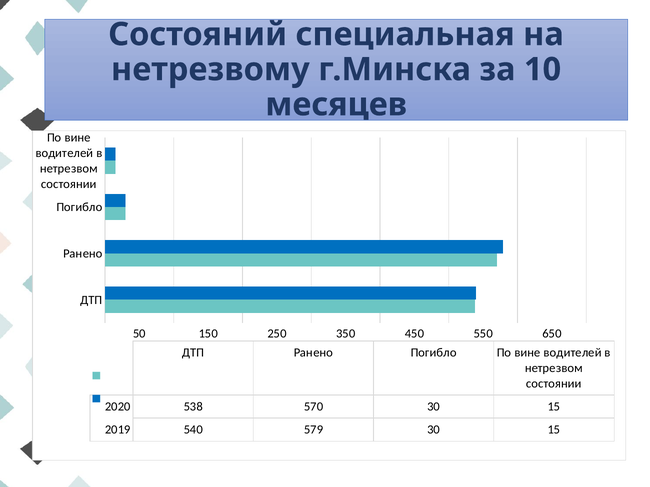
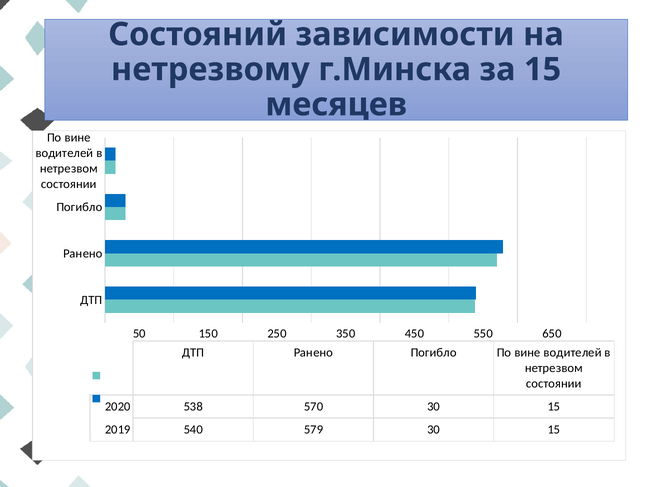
специальная: специальная -> зависимости
за 10: 10 -> 15
